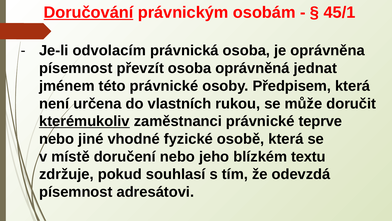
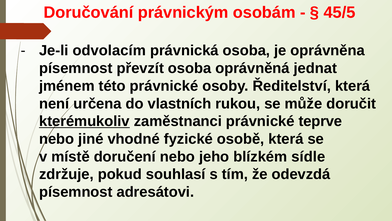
Doručování underline: present -> none
45/1: 45/1 -> 45/5
Předpisem: Předpisem -> Ředitelství
textu: textu -> sídle
